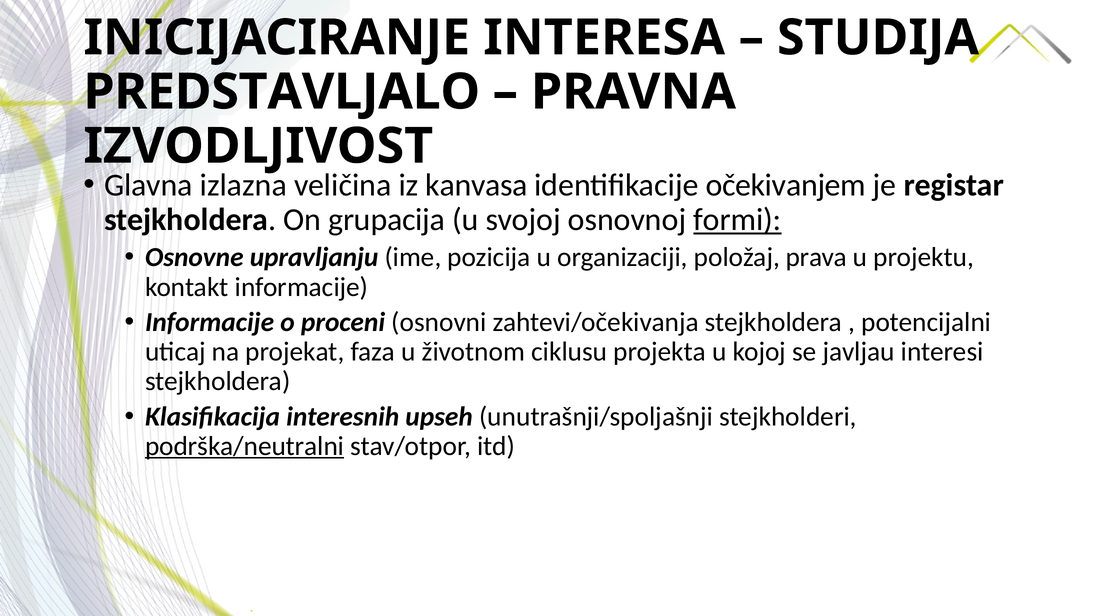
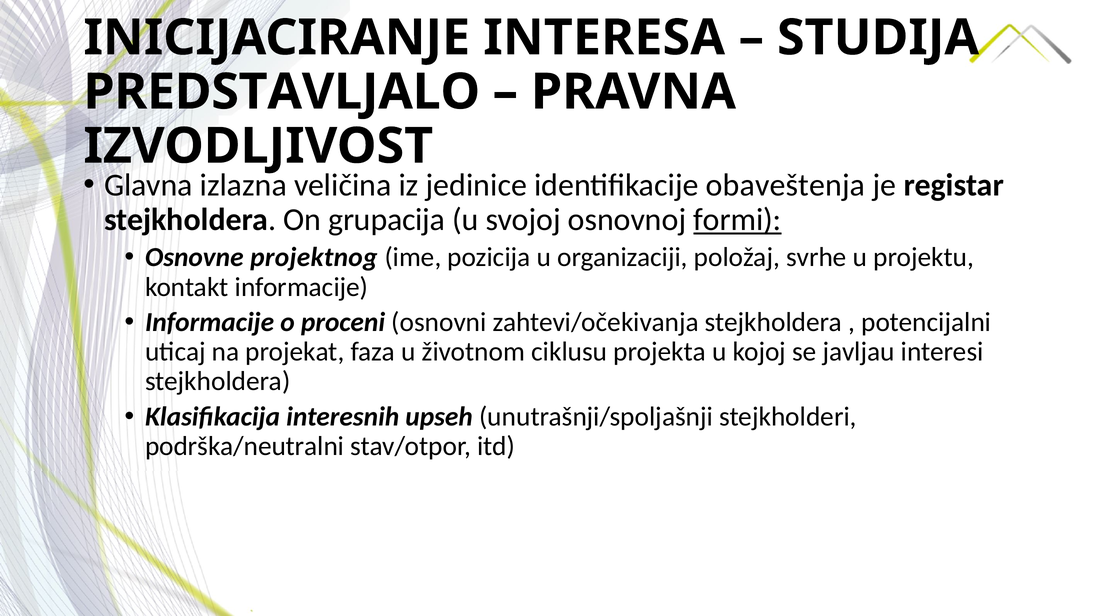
kanvasa: kanvasa -> jedinice
očekivanjem: očekivanjem -> obaveštenja
upravljanju: upravljanju -> projektnog
prava: prava -> svrhe
podrška/neutralni underline: present -> none
